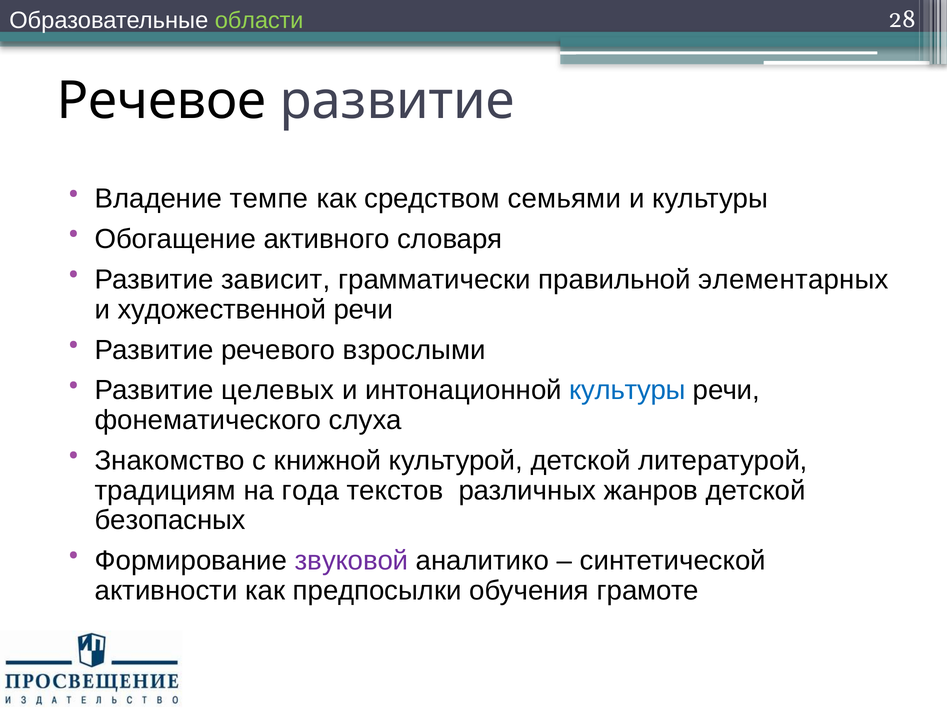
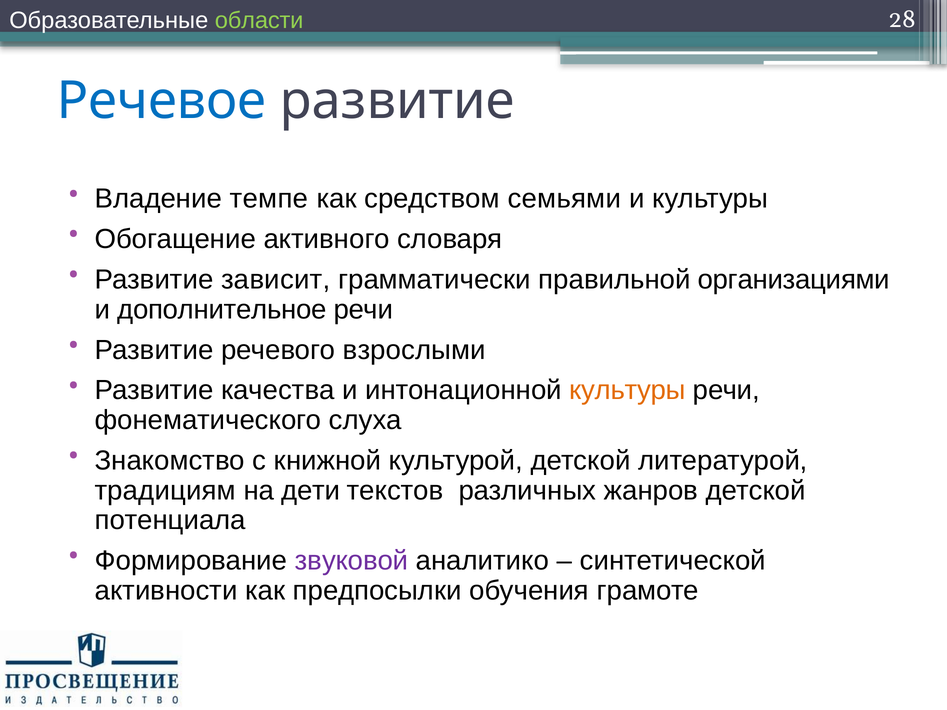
Речевое colour: black -> blue
элементарных: элементарных -> организациями
художественной: художественной -> дополнительное
целевых: целевых -> качества
культуры at (627, 390) colour: blue -> orange
года: года -> дети
безопасных: безопасных -> потенциала
